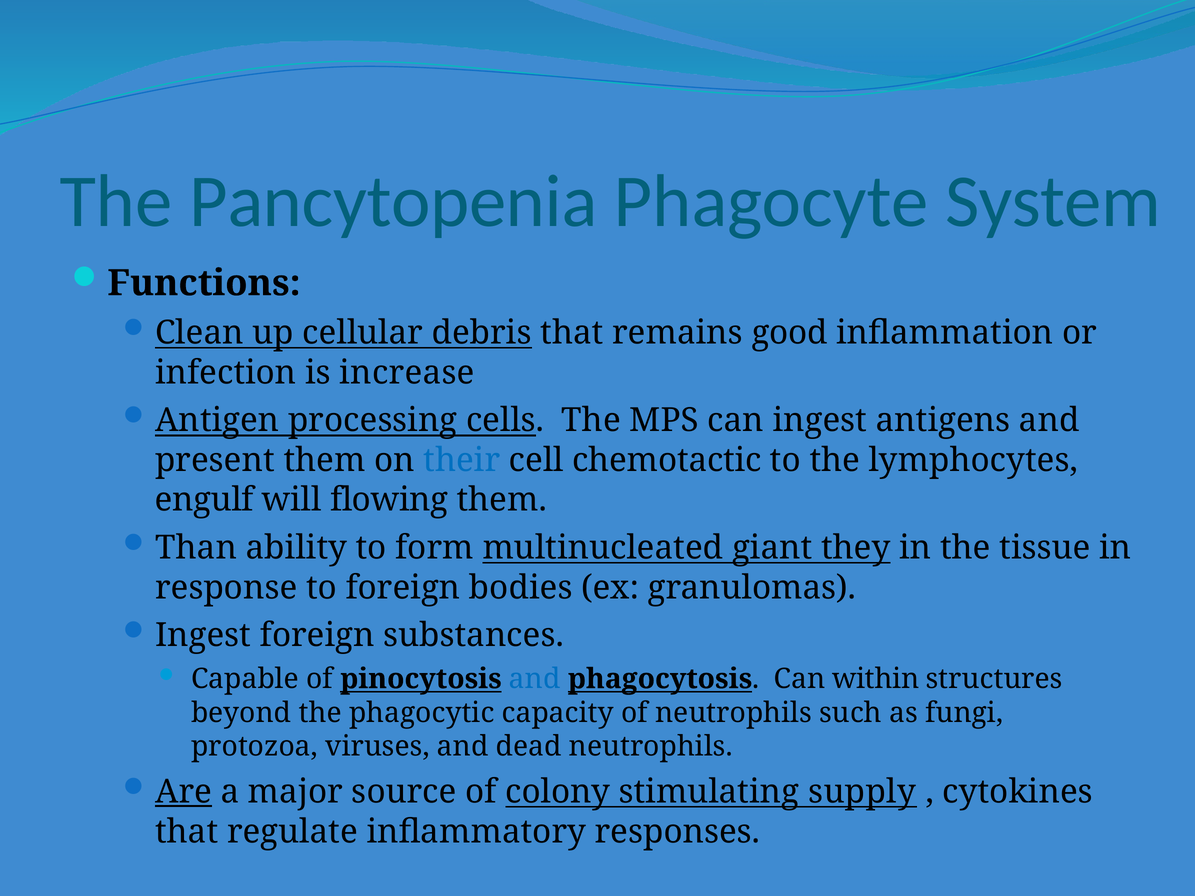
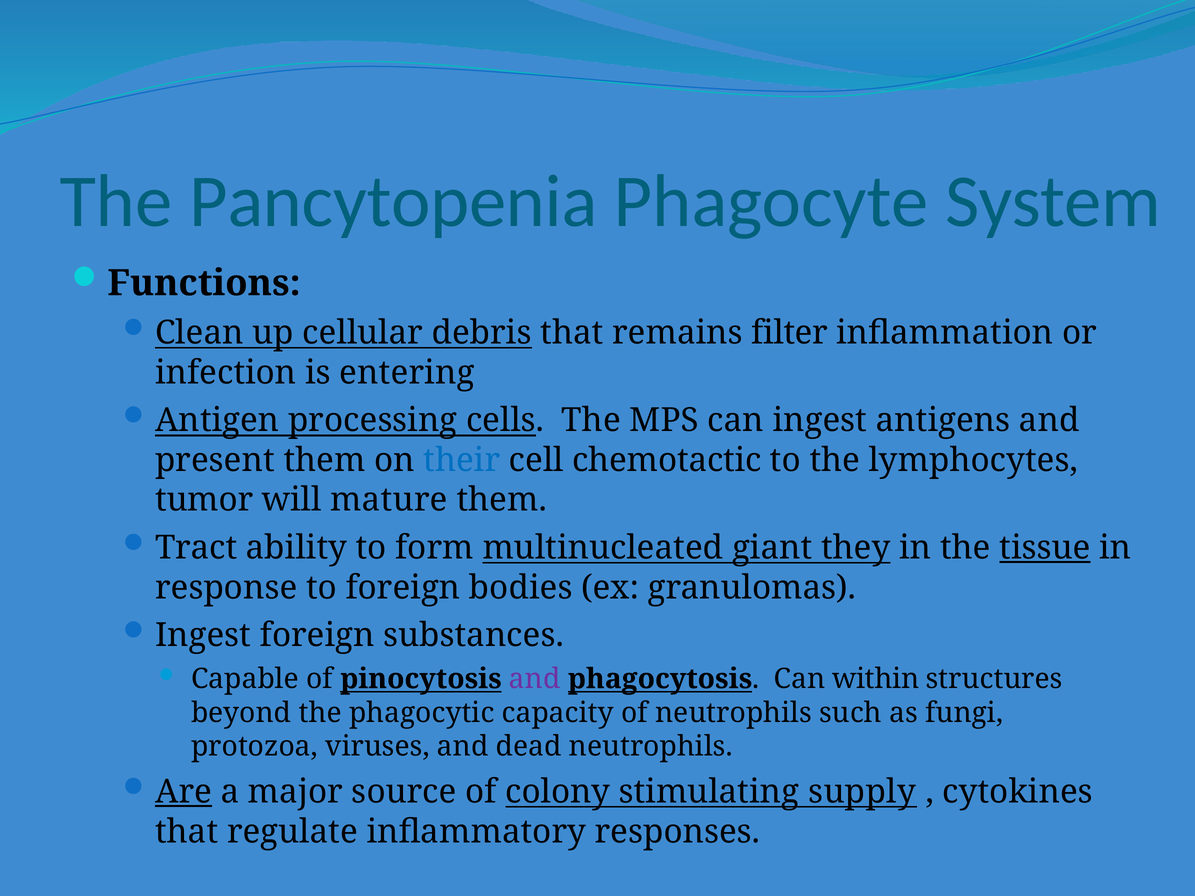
good: good -> filter
increase: increase -> entering
engulf: engulf -> tumor
flowing: flowing -> mature
Than: Than -> Tract
tissue underline: none -> present
and at (535, 679) colour: blue -> purple
